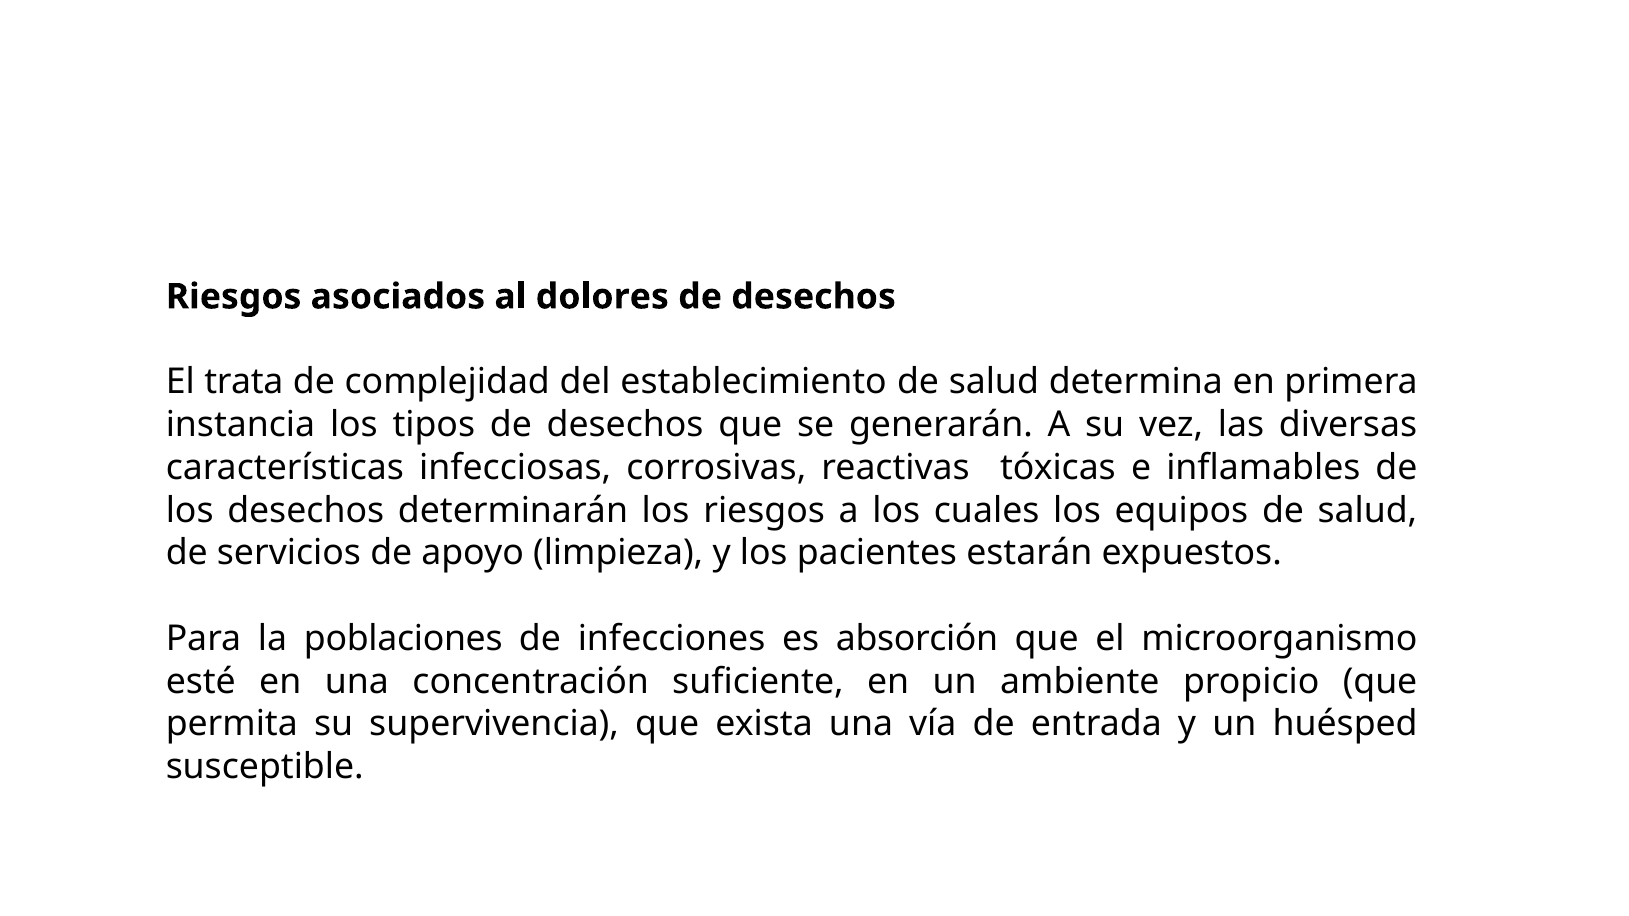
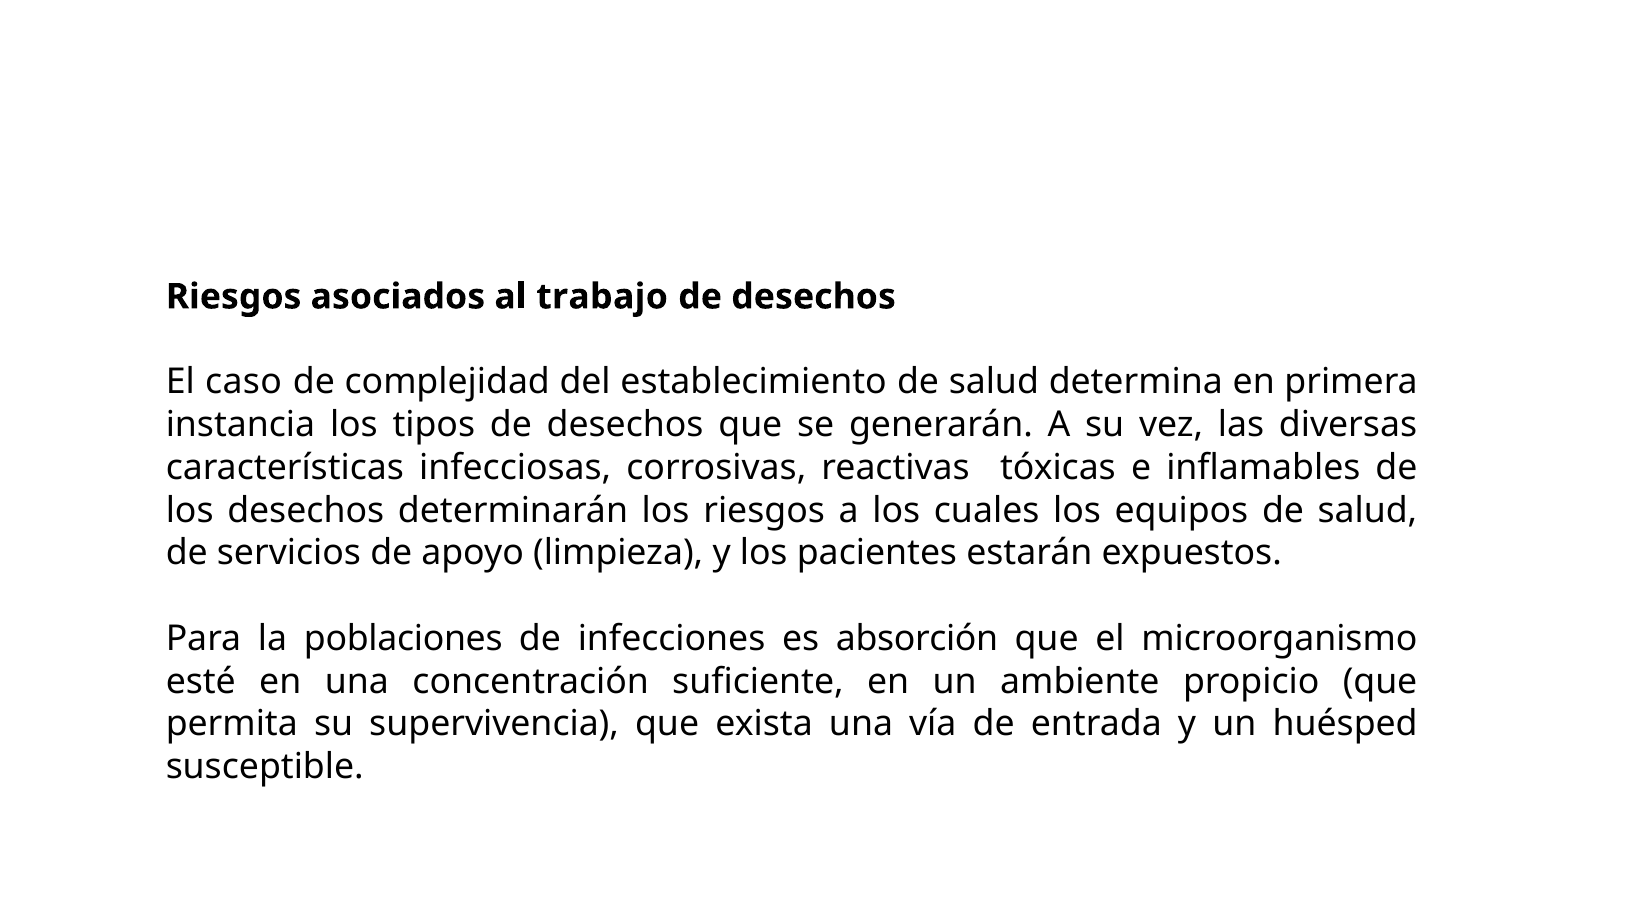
dolores: dolores -> trabajo
trata: trata -> caso
